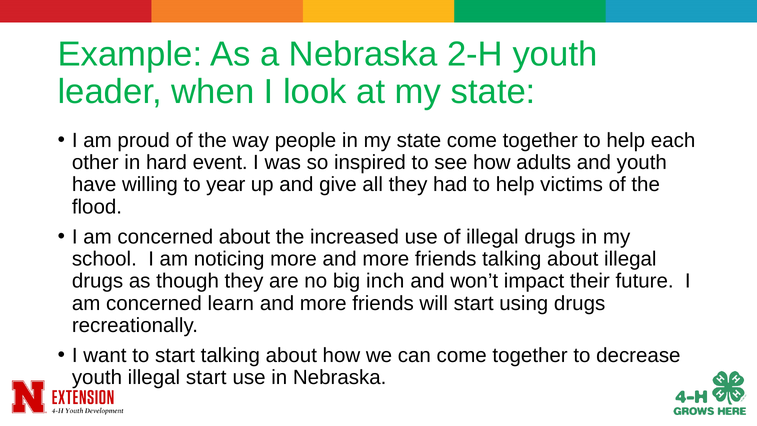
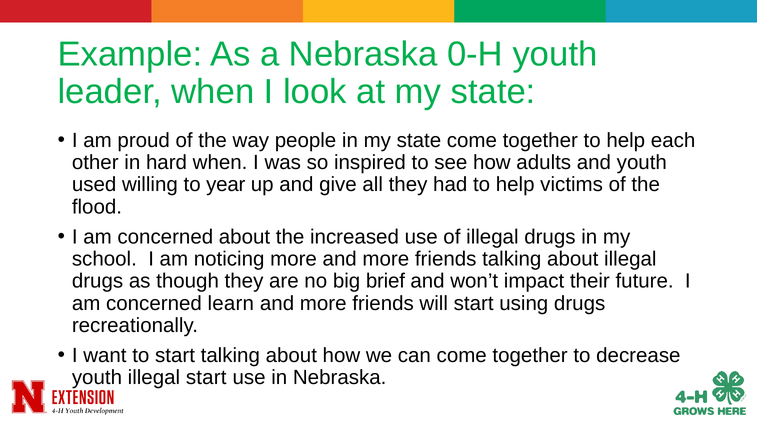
2-H: 2-H -> 0-H
hard event: event -> when
have: have -> used
inch: inch -> brief
